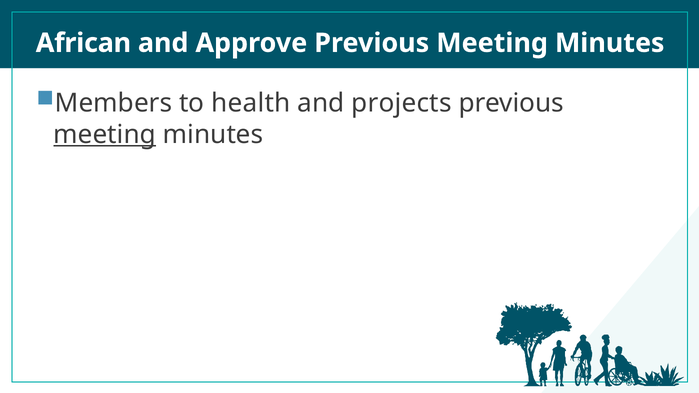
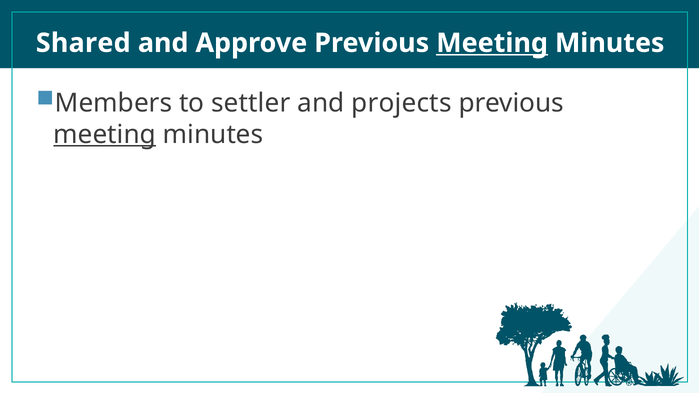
African: African -> Shared
Meeting at (492, 43) underline: none -> present
health: health -> settler
